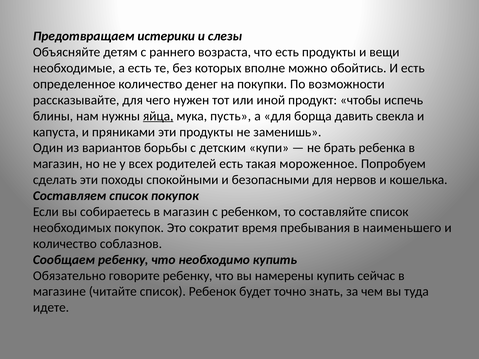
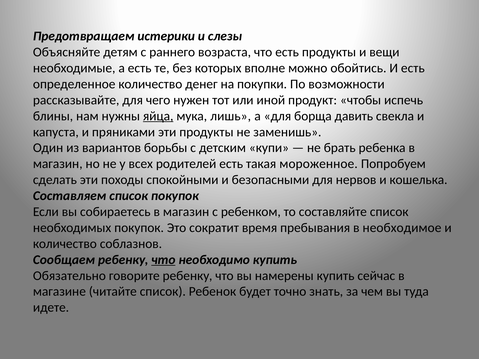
пусть: пусть -> лишь
наименьшего: наименьшего -> необходимое
что at (163, 260) underline: none -> present
